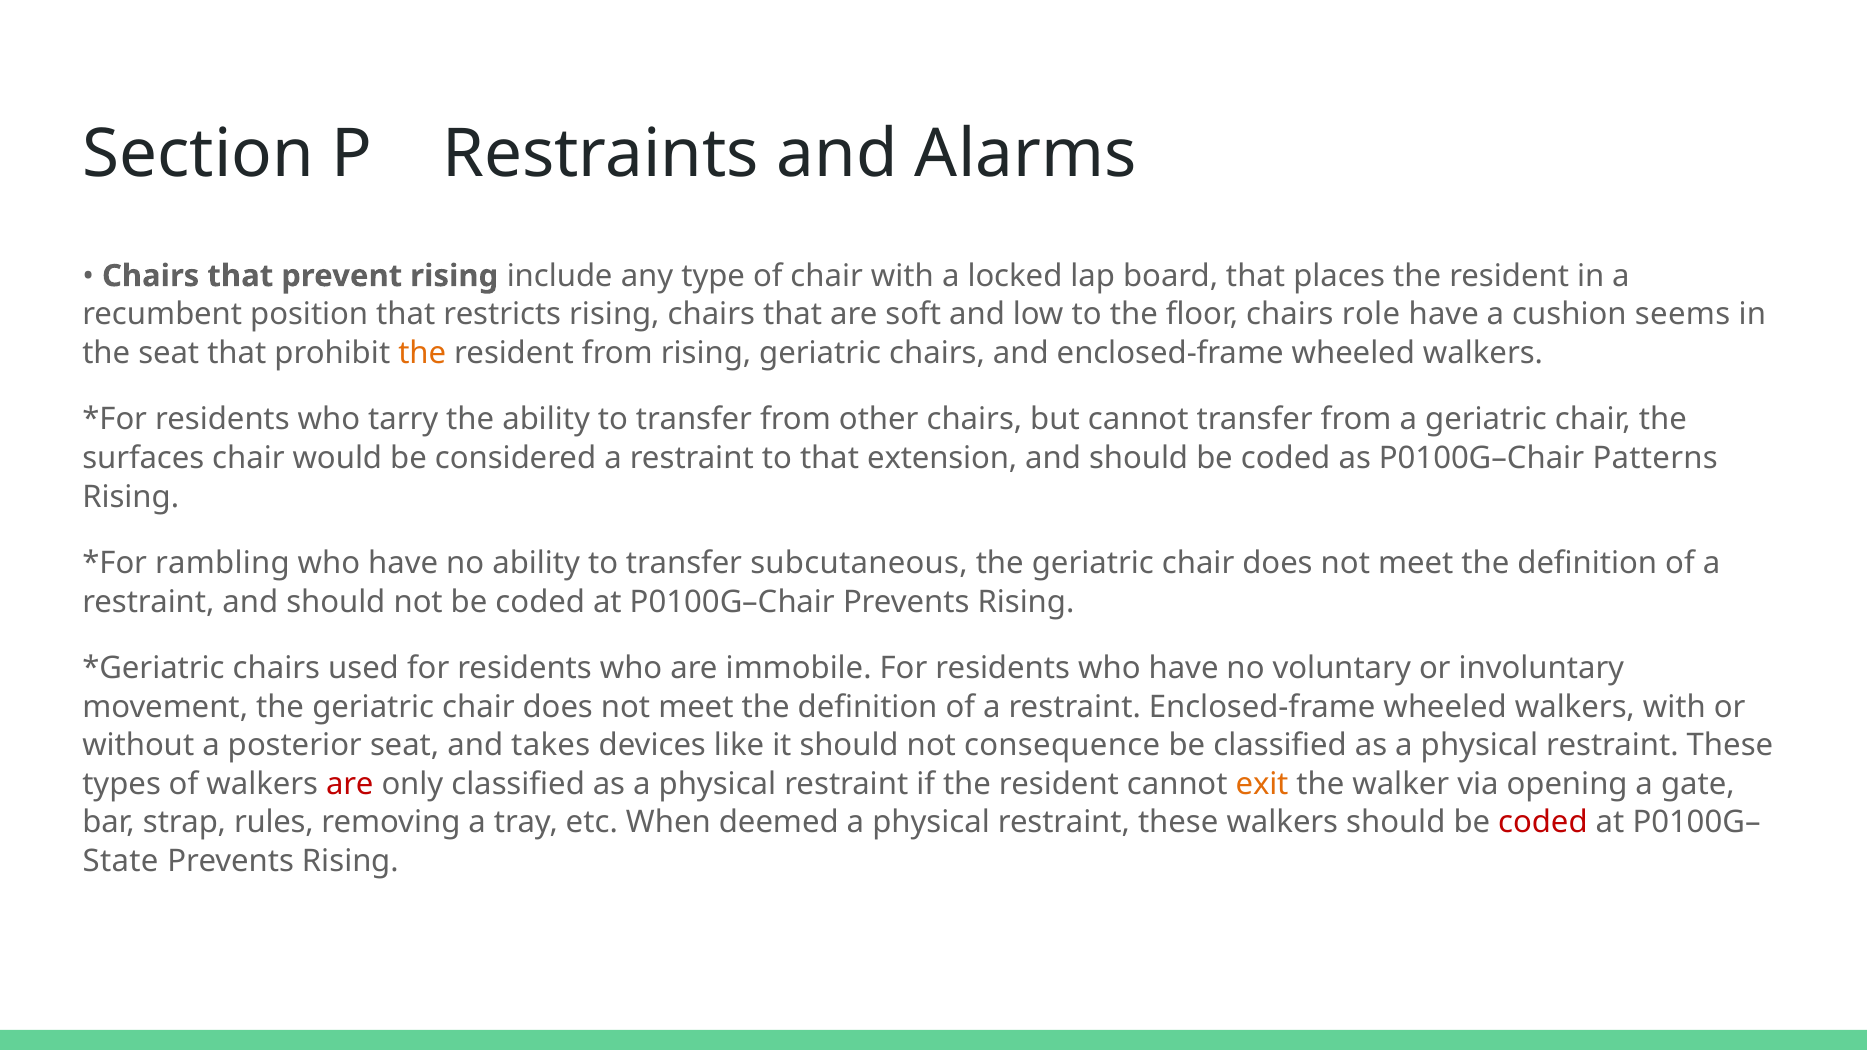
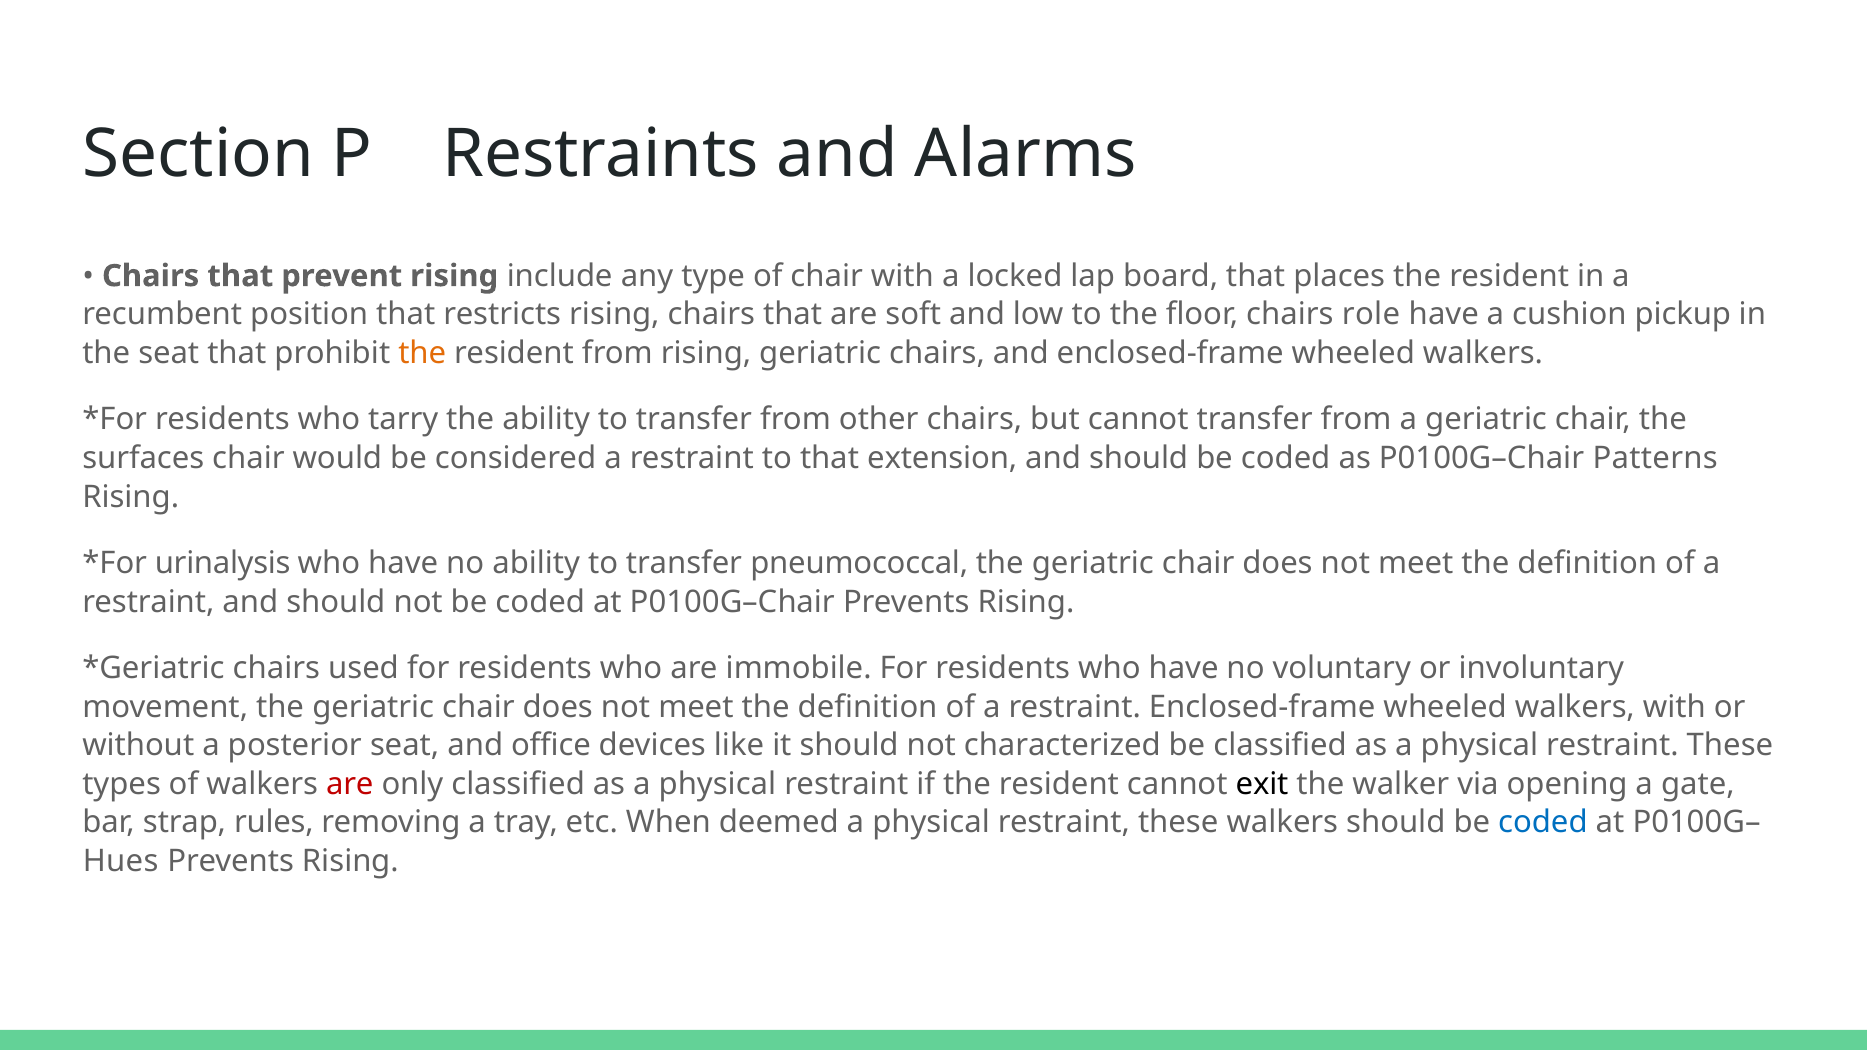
seems: seems -> pickup
rambling: rambling -> urinalysis
subcutaneous: subcutaneous -> pneumococcal
takes: takes -> office
consequence: consequence -> characterized
exit colour: orange -> black
coded at (1543, 823) colour: red -> blue
State: State -> Hues
